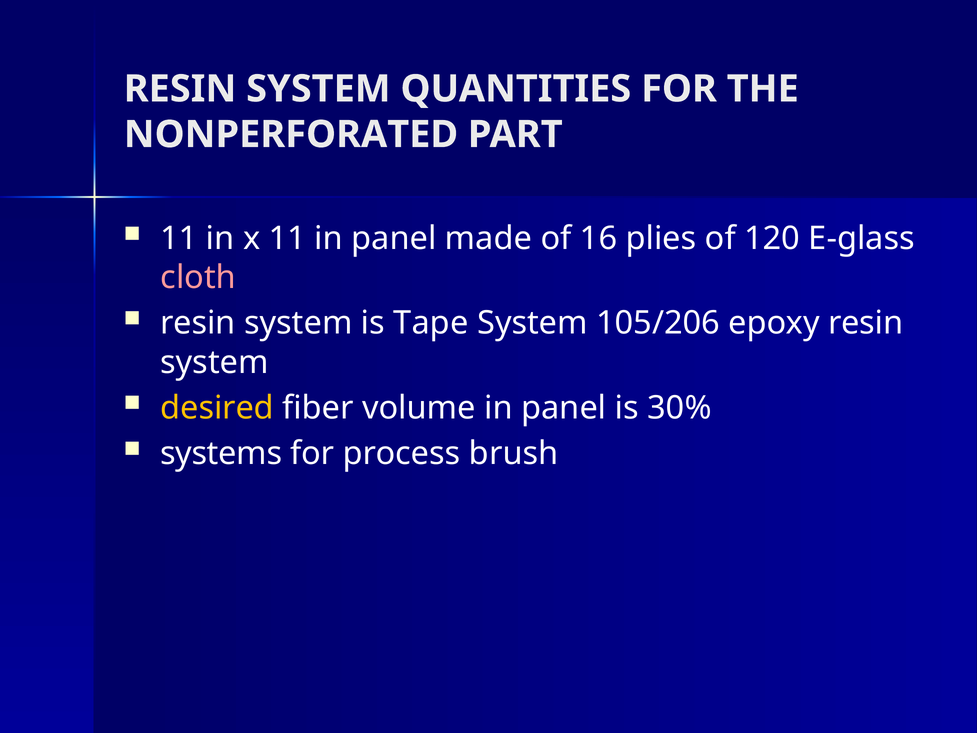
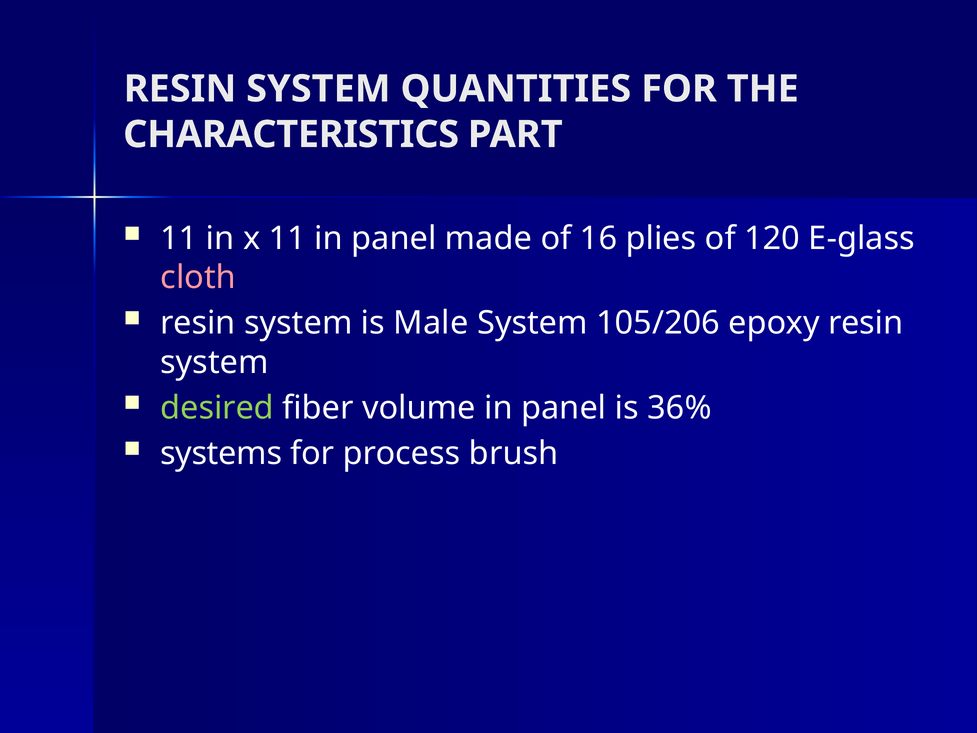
NONPERFORATED: NONPERFORATED -> CHARACTERISTICS
Tape: Tape -> Male
desired colour: yellow -> light green
30%: 30% -> 36%
